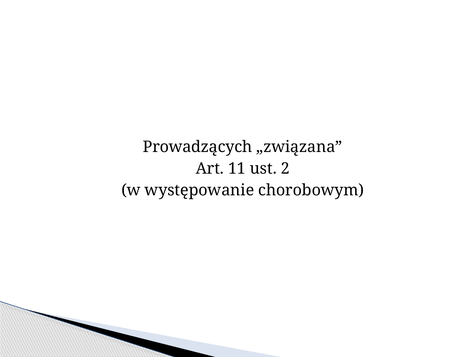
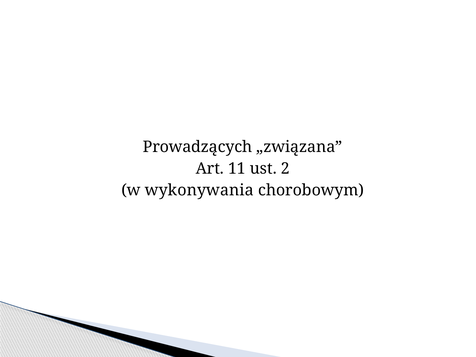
występowanie: występowanie -> wykonywania
